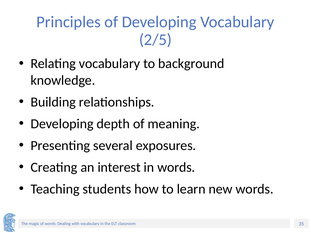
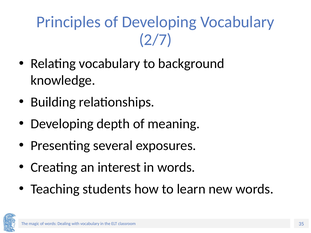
2/5: 2/5 -> 2/7
